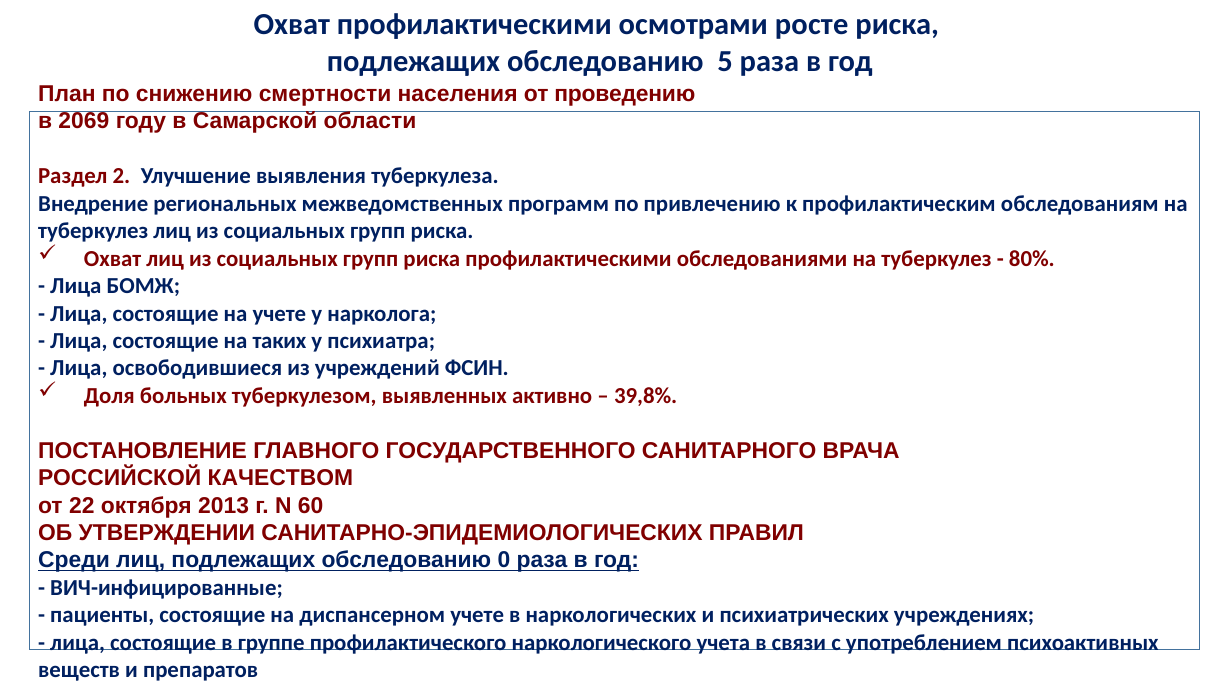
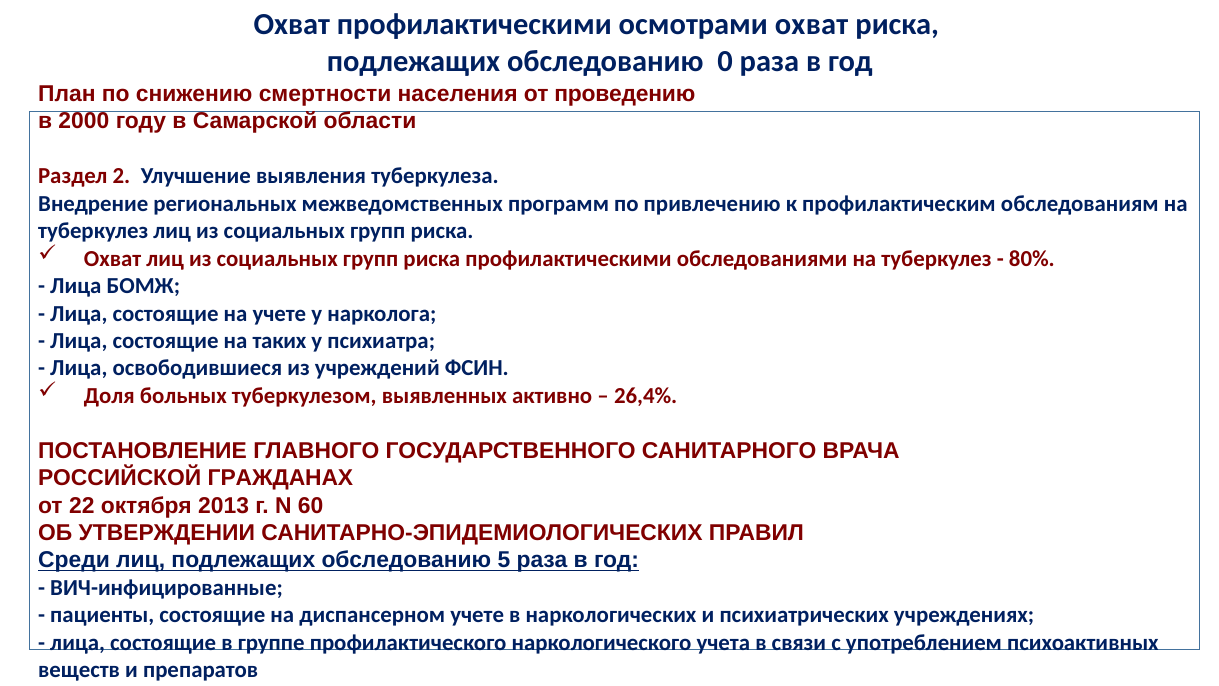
осмотрами росте: росте -> охват
5: 5 -> 0
2069: 2069 -> 2000
39,8%: 39,8% -> 26,4%
КАЧЕСТВОМ: КАЧЕСТВОМ -> ГРАЖДАНАХ
0: 0 -> 5
